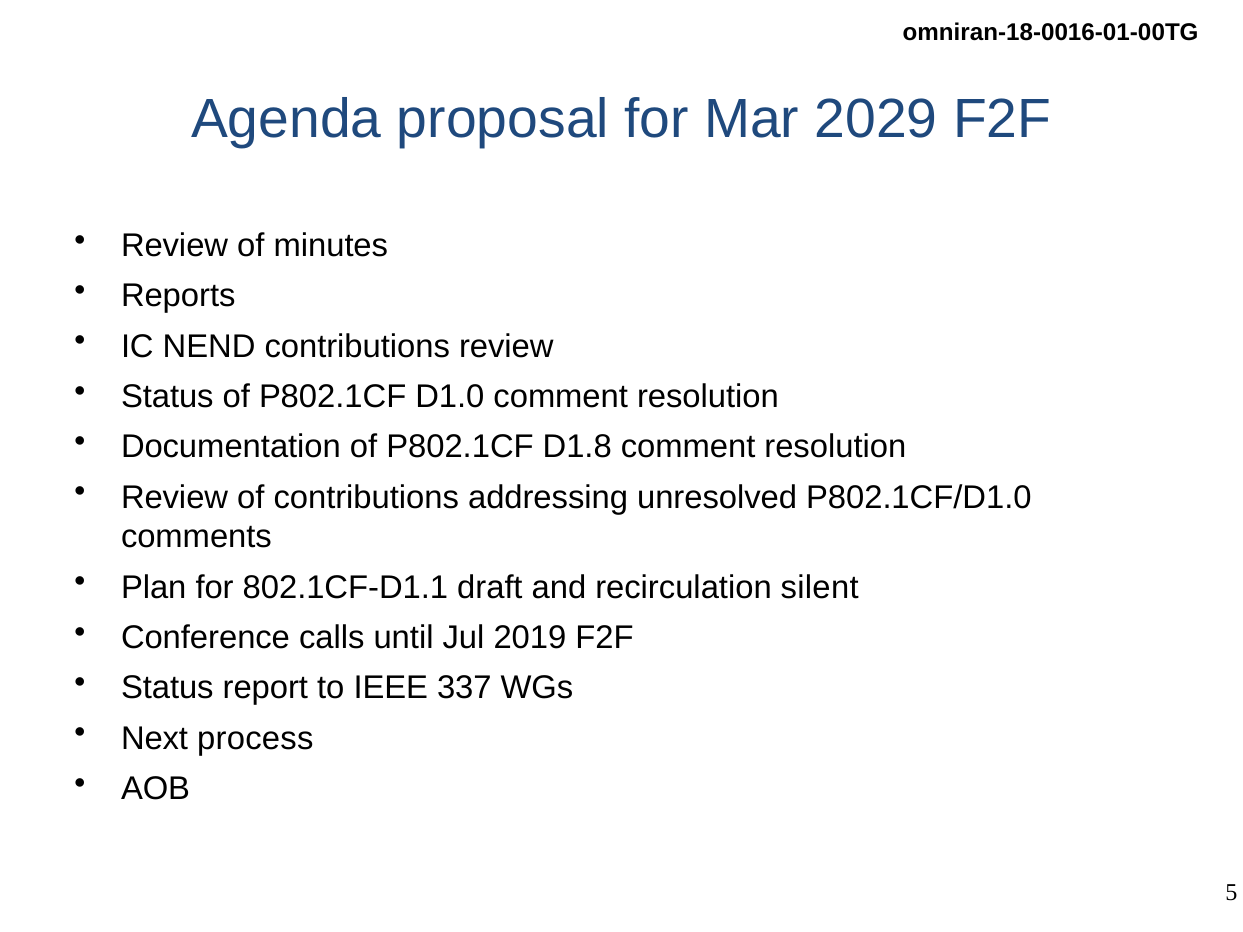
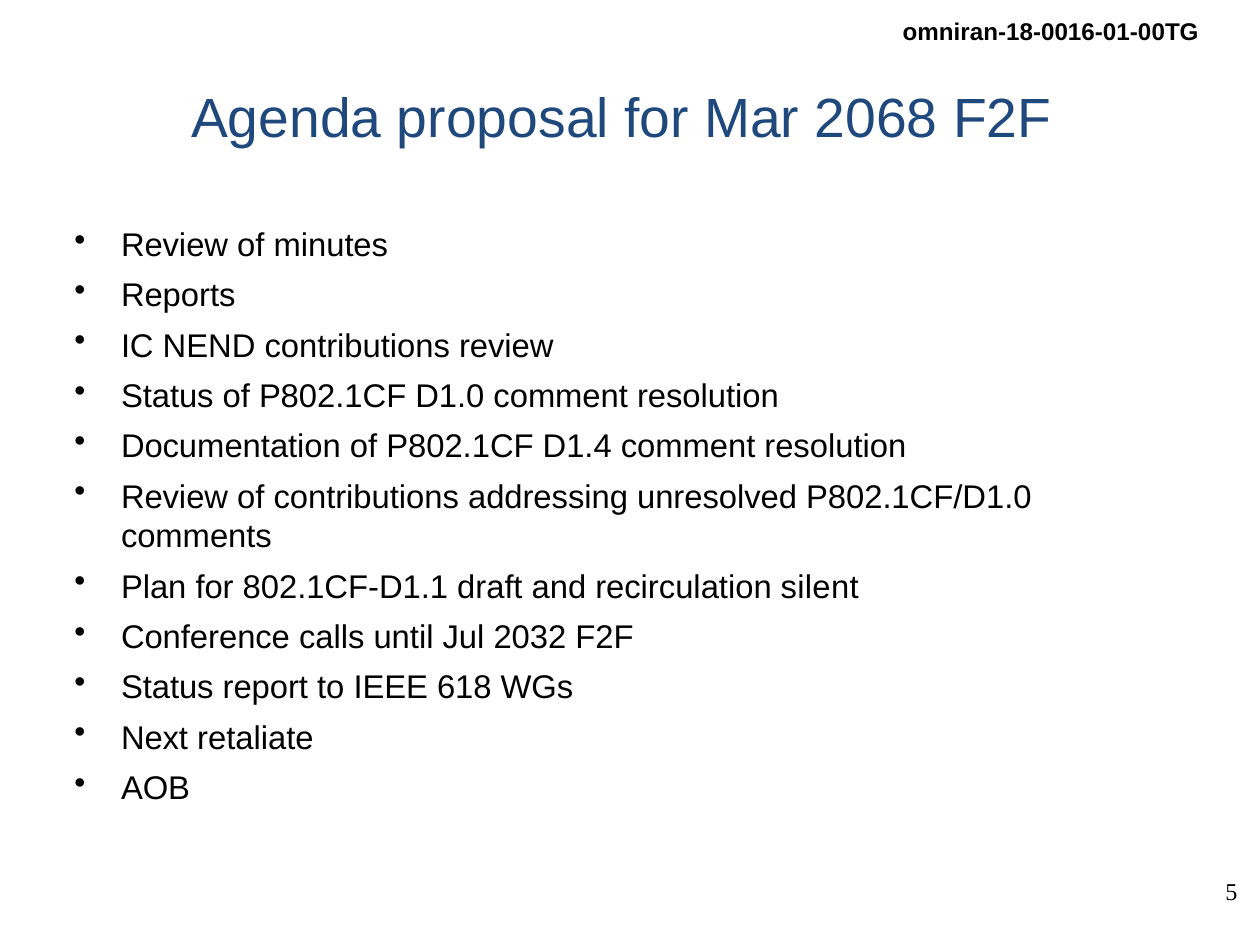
2029: 2029 -> 2068
D1.8: D1.8 -> D1.4
2019: 2019 -> 2032
337: 337 -> 618
process: process -> retaliate
